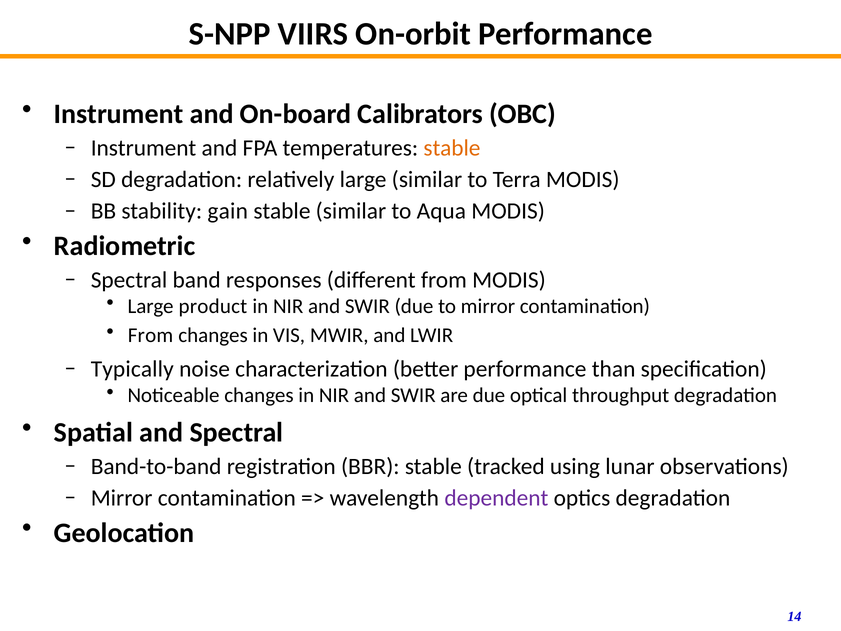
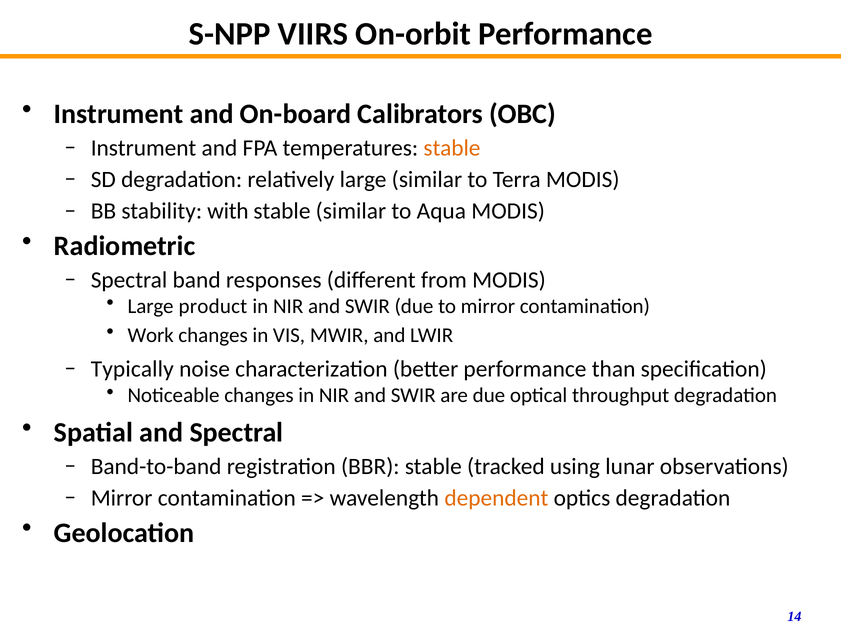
gain: gain -> with
From at (150, 335): From -> Work
dependent colour: purple -> orange
